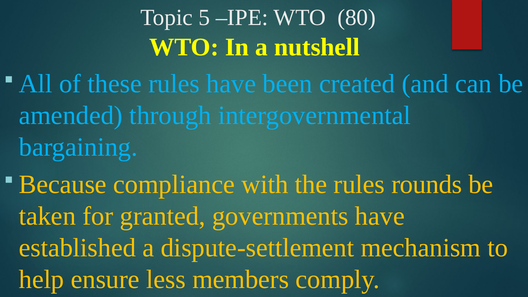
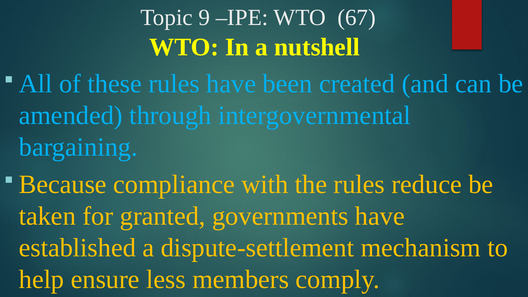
5: 5 -> 9
80: 80 -> 67
rounds: rounds -> reduce
